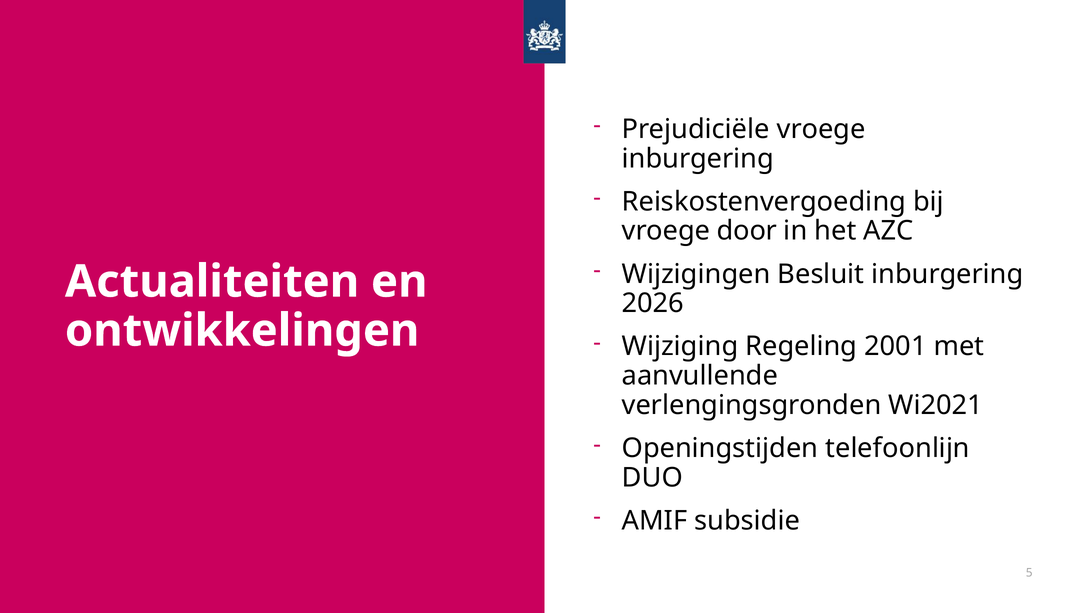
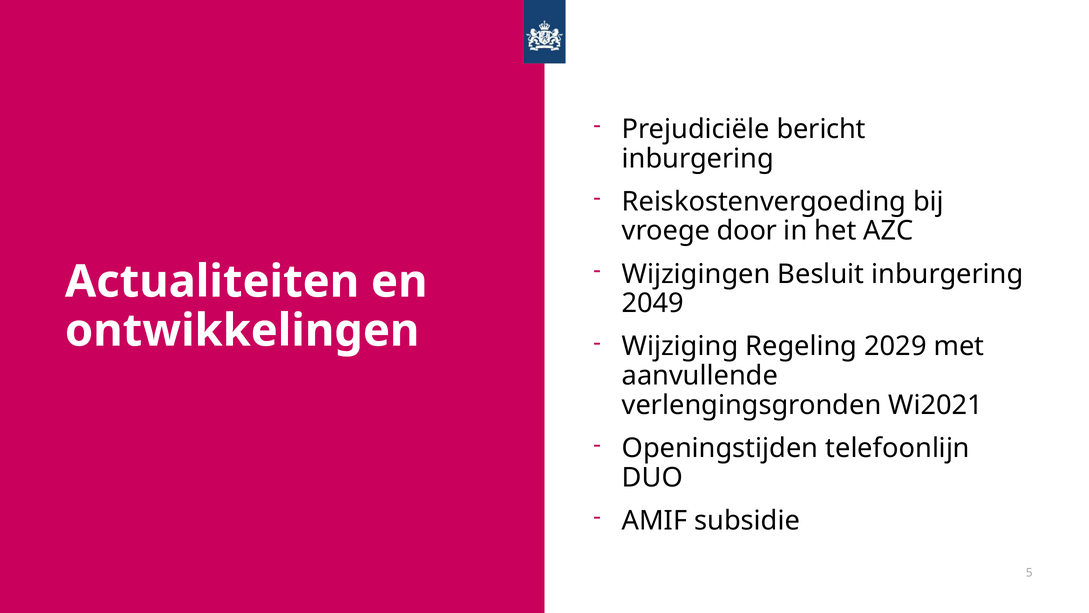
Prejudiciële vroege: vroege -> bericht
2026: 2026 -> 2049
2001: 2001 -> 2029
